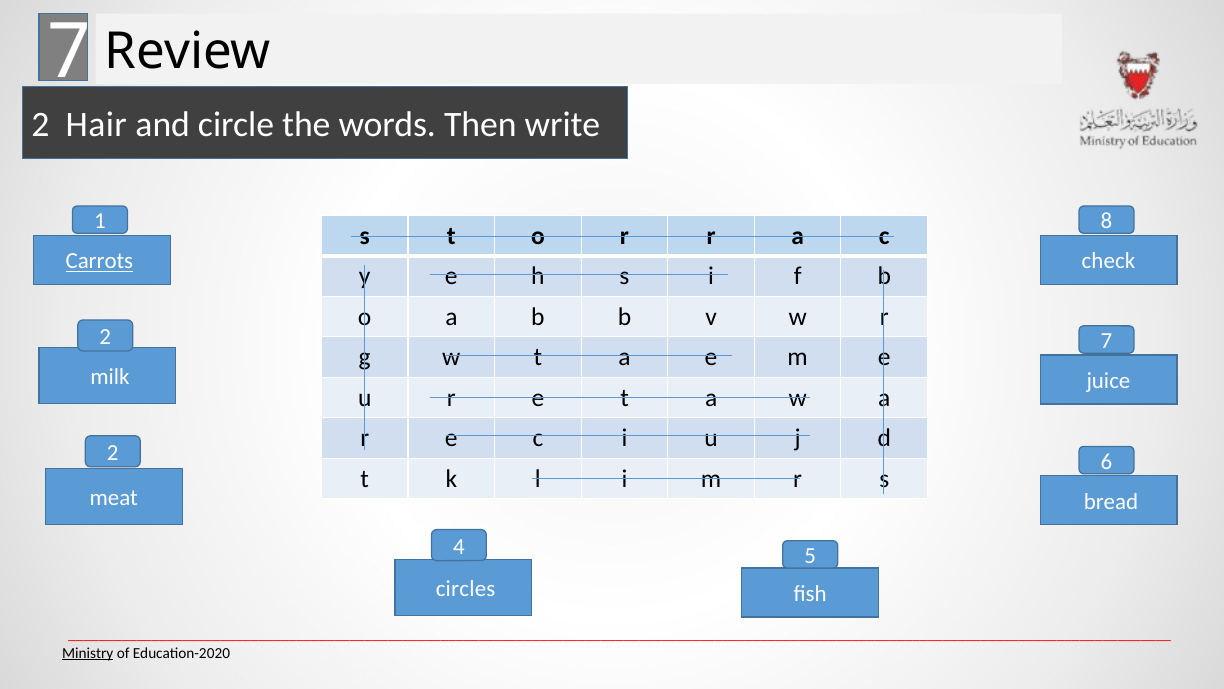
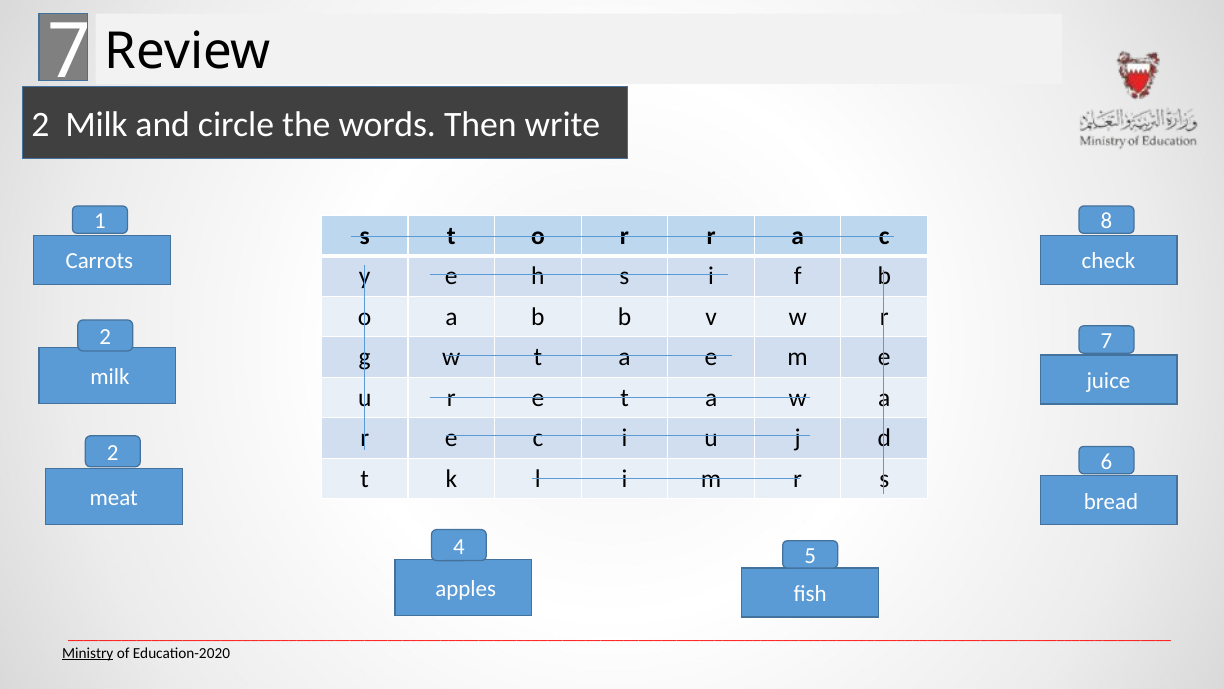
2 Hair: Hair -> Milk
Carrots underline: present -> none
circles: circles -> apples
